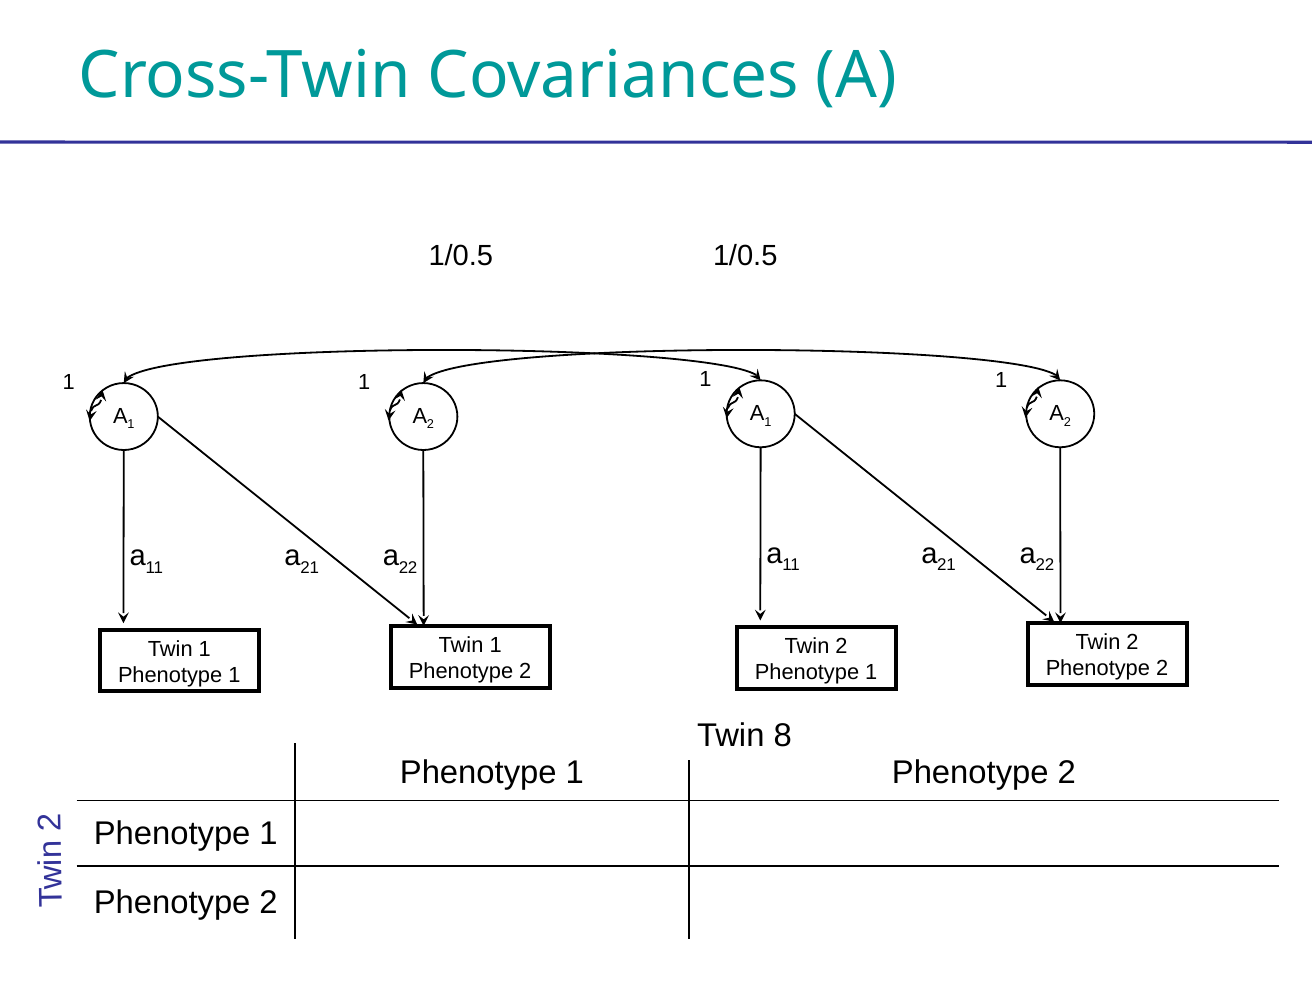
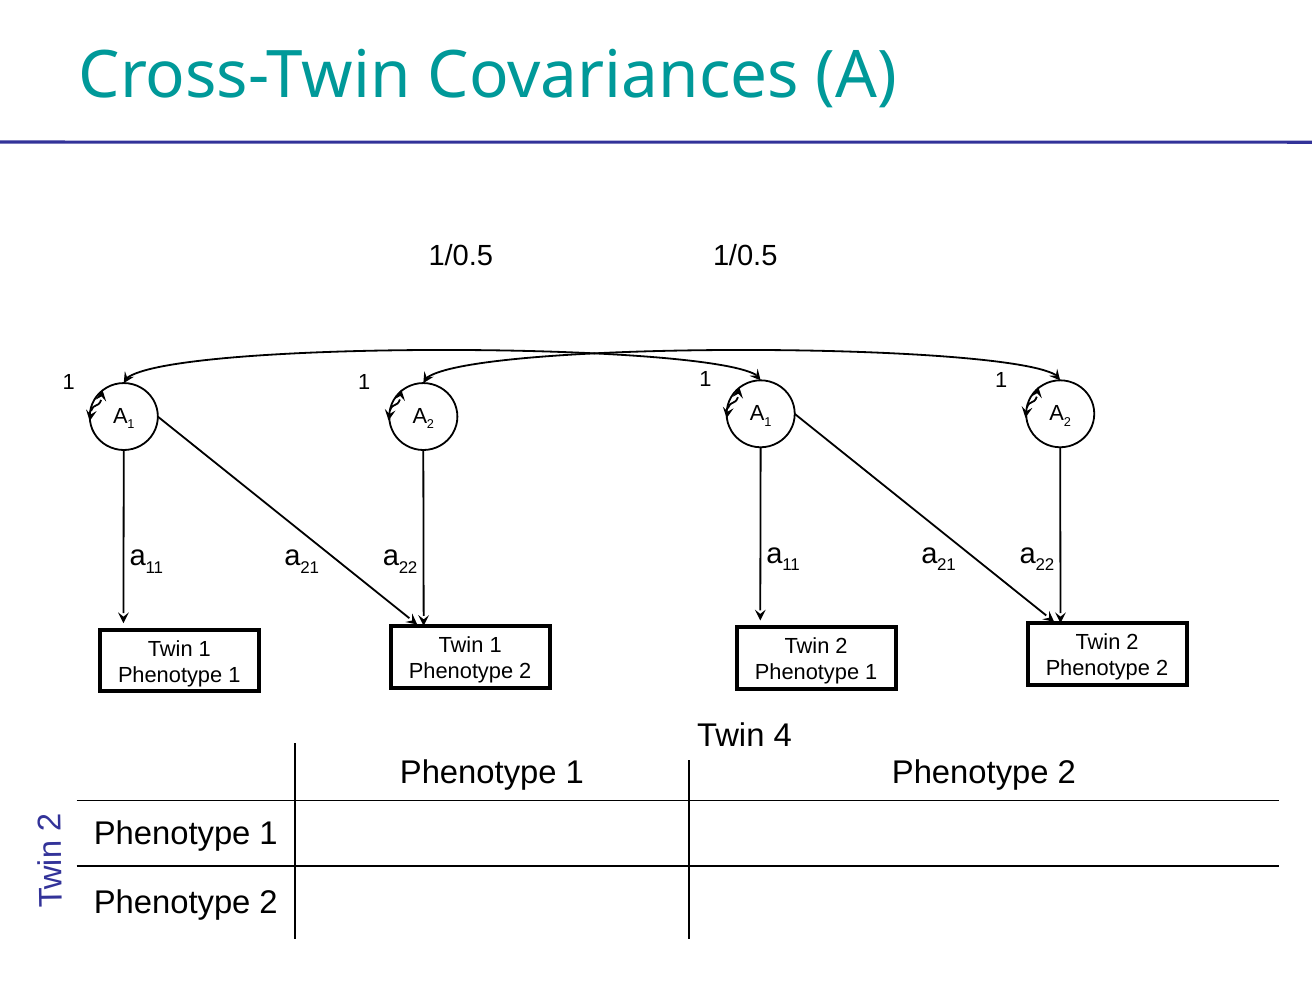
8: 8 -> 4
